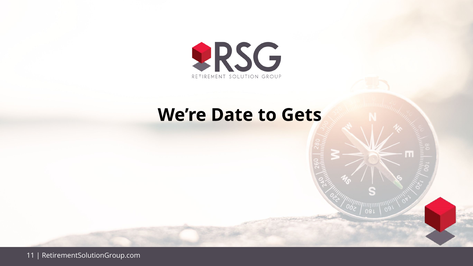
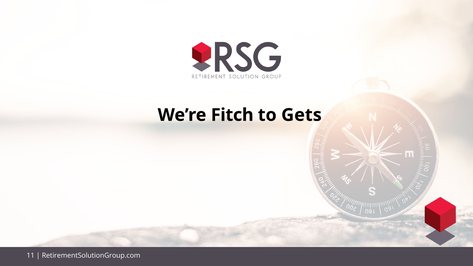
Date: Date -> Fitch
